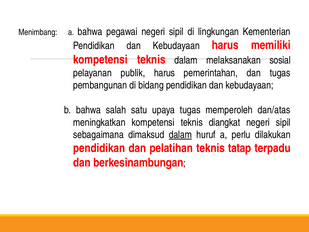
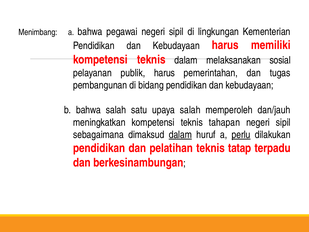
upaya tugas: tugas -> salah
dan/atas: dan/atas -> dan/jauh
diangkat: diangkat -> tahapan
perlu underline: none -> present
